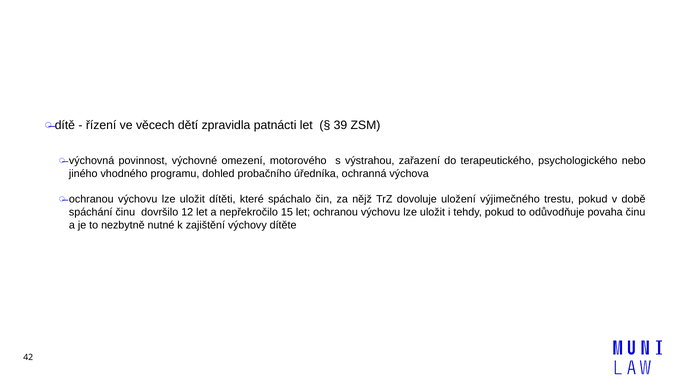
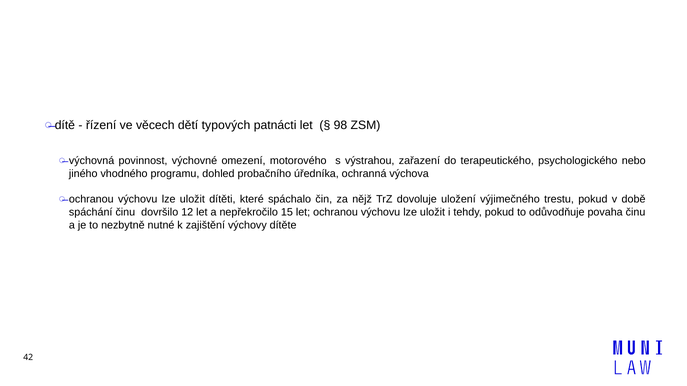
zpravidla: zpravidla -> typových
39: 39 -> 98
